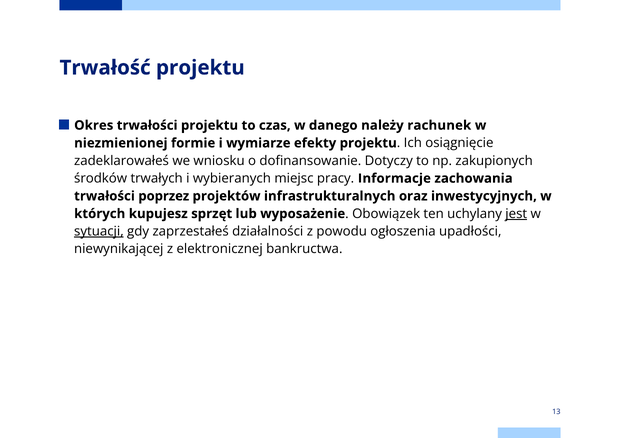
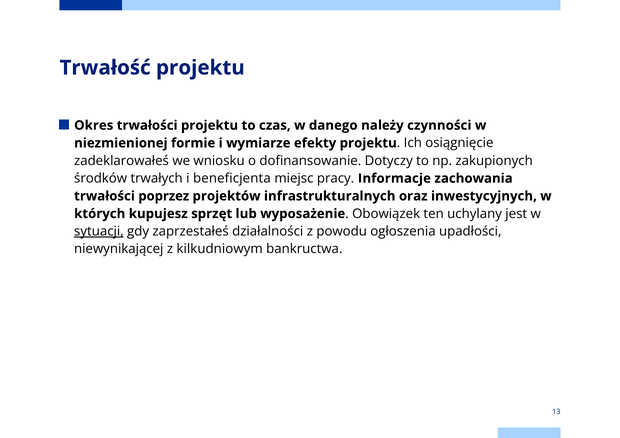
rachunek: rachunek -> czynności
wybieranych: wybieranych -> beneficjenta
jest underline: present -> none
elektronicznej: elektronicznej -> kilkudniowym
